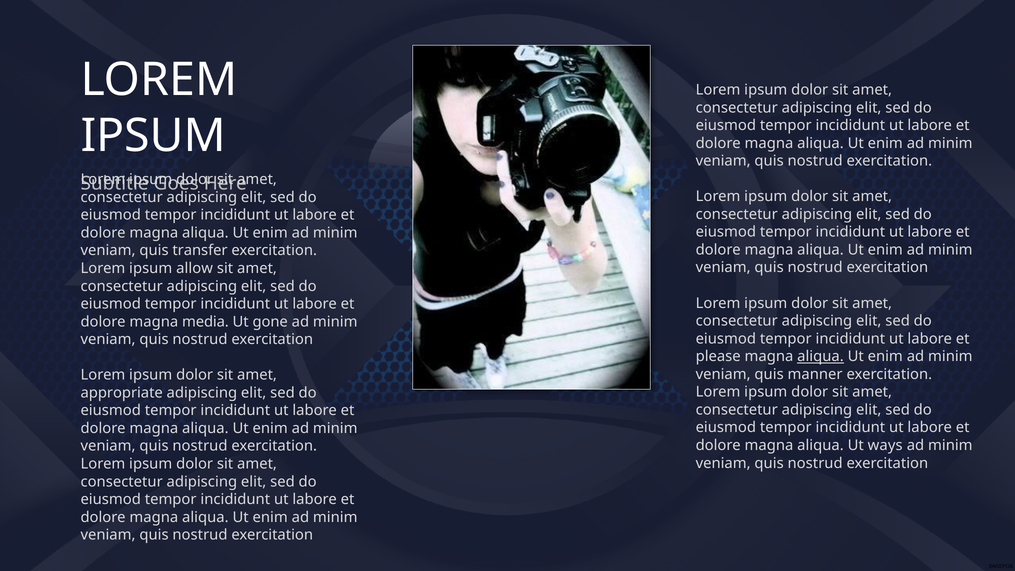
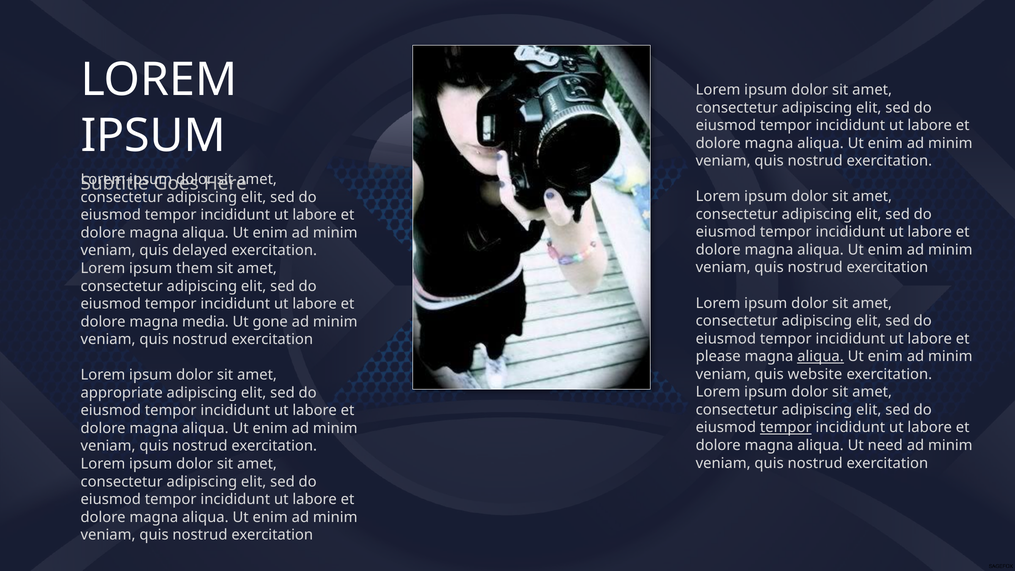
transfer: transfer -> delayed
allow: allow -> them
manner: manner -> website
tempor at (786, 428) underline: none -> present
ways: ways -> need
